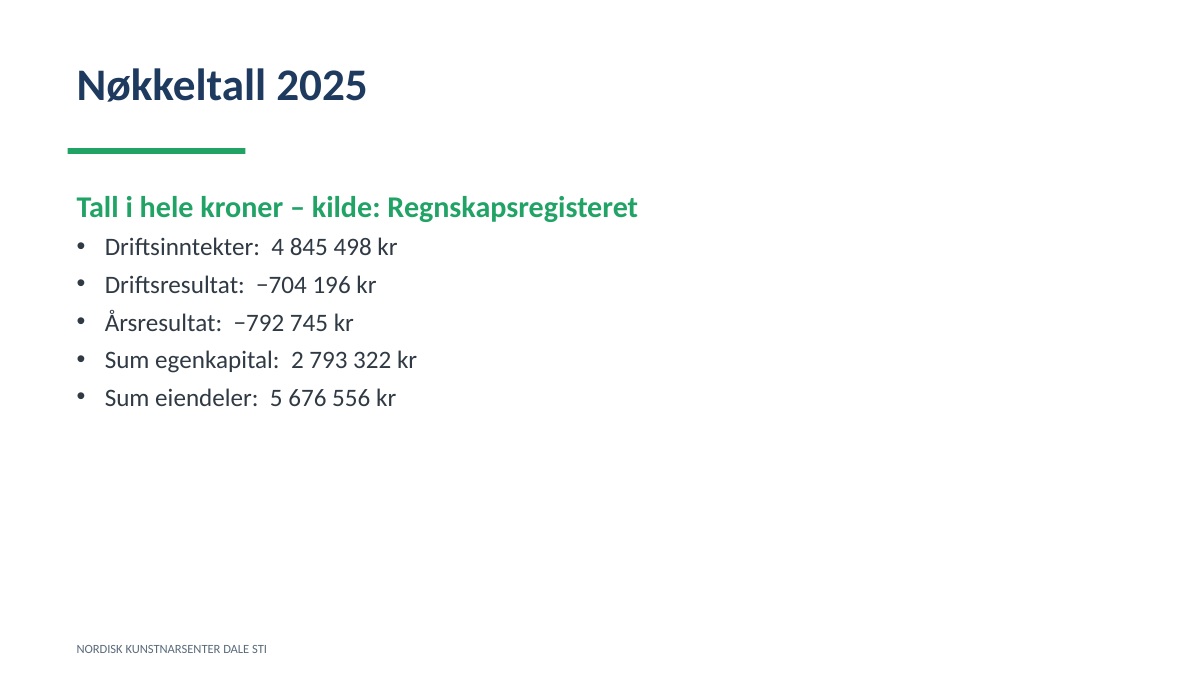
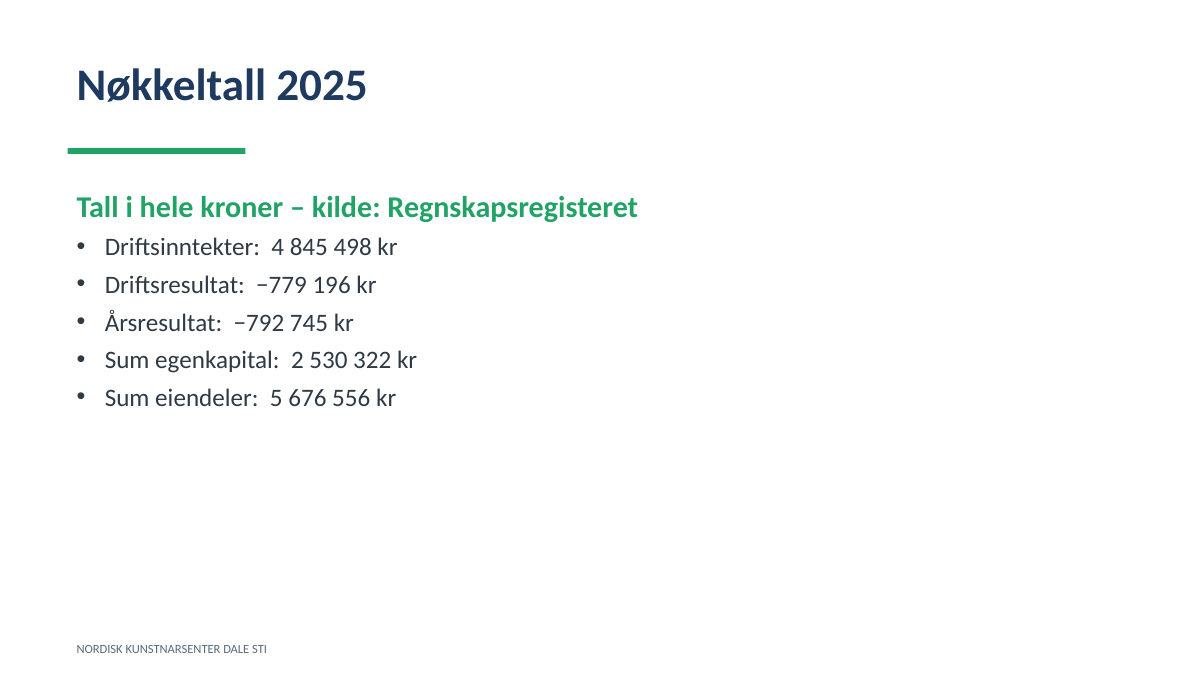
−704: −704 -> −779
793: 793 -> 530
